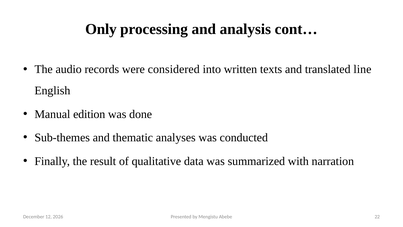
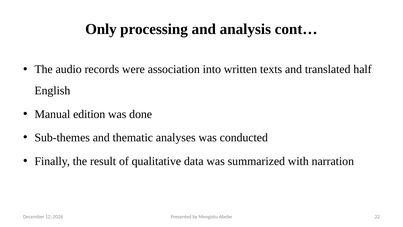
considered: considered -> association
line: line -> half
